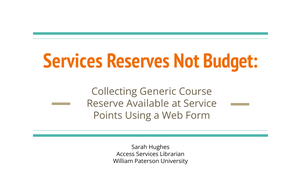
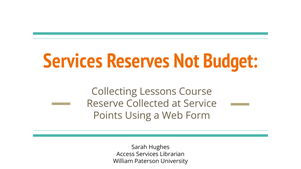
Generic: Generic -> Lessons
Available: Available -> Collected
